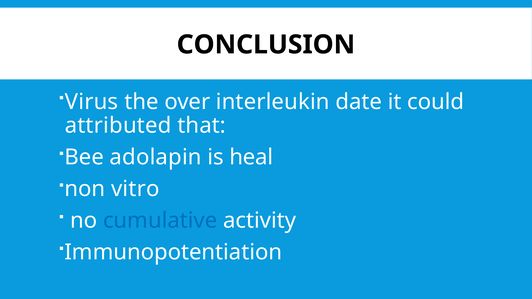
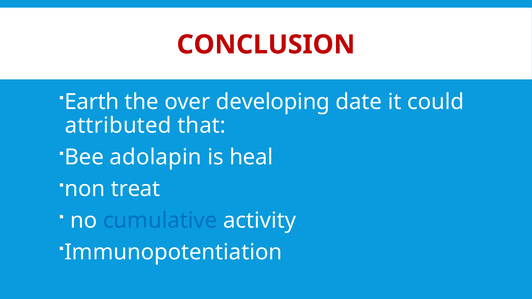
CONCLUSION colour: black -> red
Virus: Virus -> Earth
interleukin: interleukin -> developing
vitro: vitro -> treat
